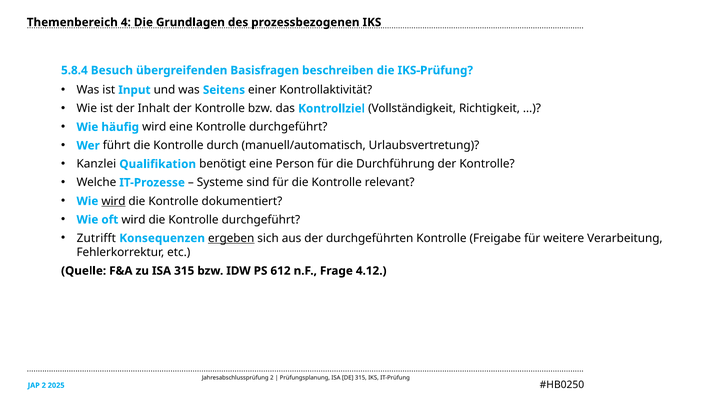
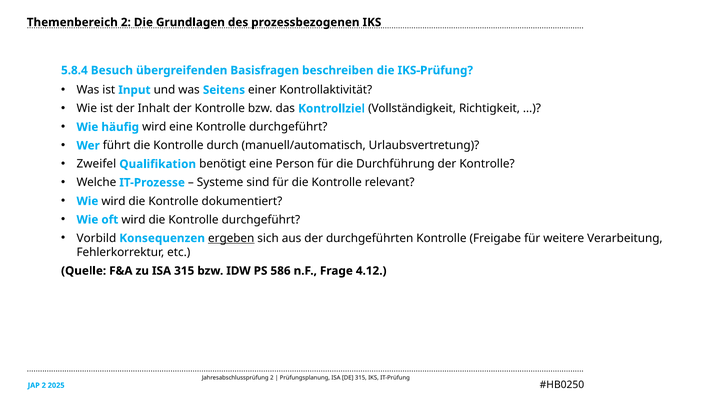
Themenbereich 4: 4 -> 2
Kanzlei: Kanzlei -> Zweifel
wird at (113, 201) underline: present -> none
Zutrifft: Zutrifft -> Vorbild
612: 612 -> 586
